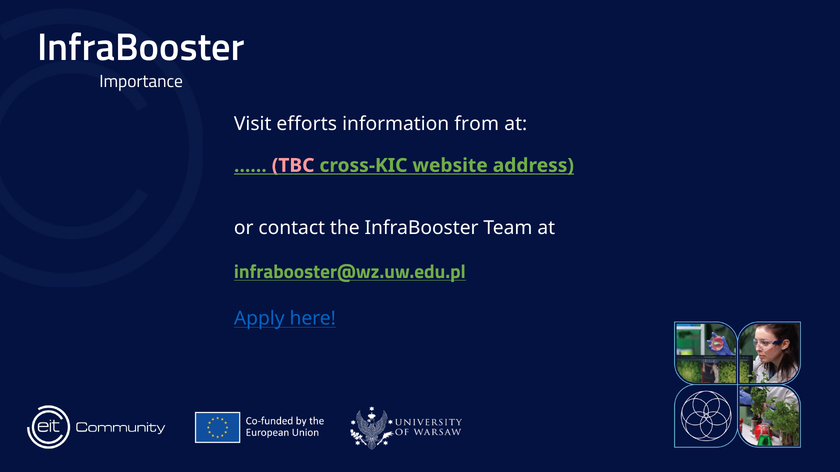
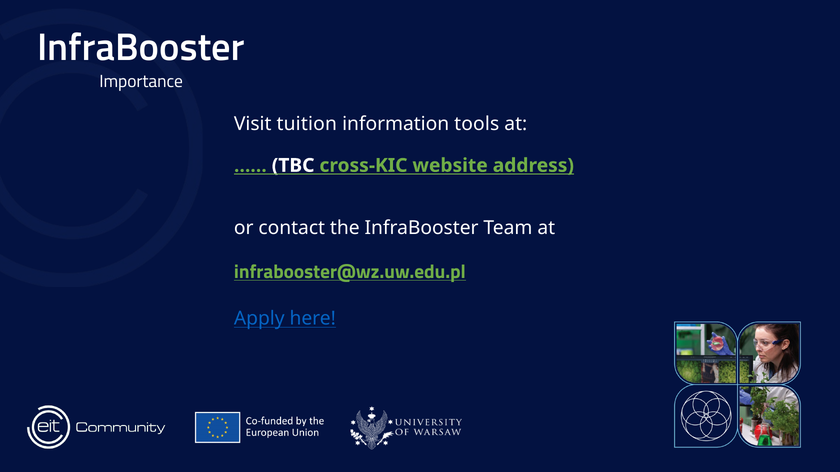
efforts: efforts -> tuition
from: from -> tools
TBC colour: pink -> white
